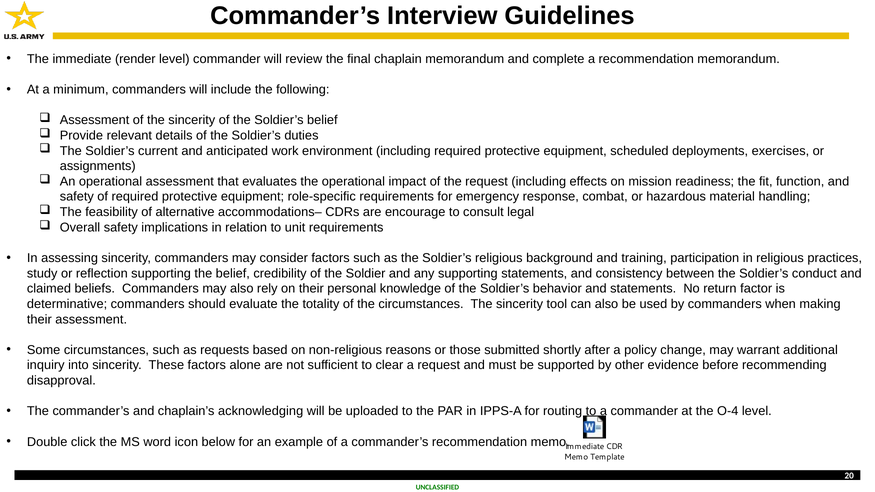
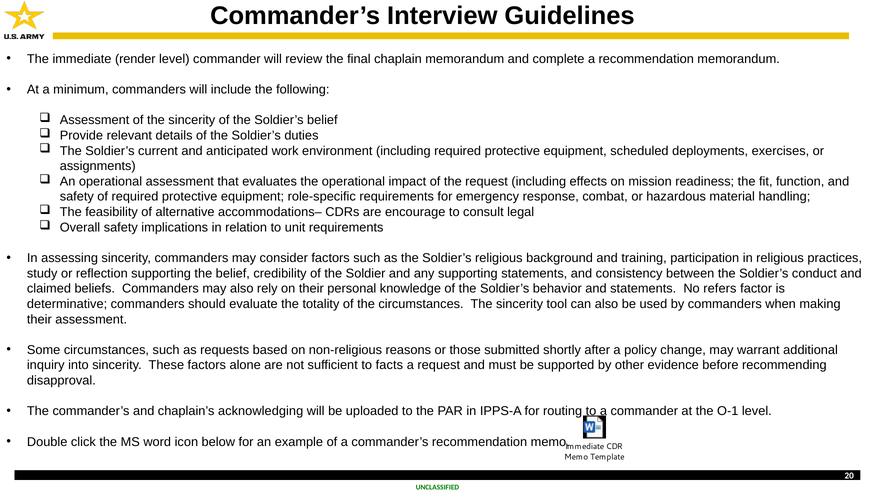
return: return -> refers
clear: clear -> facts
O-4: O-4 -> O-1
